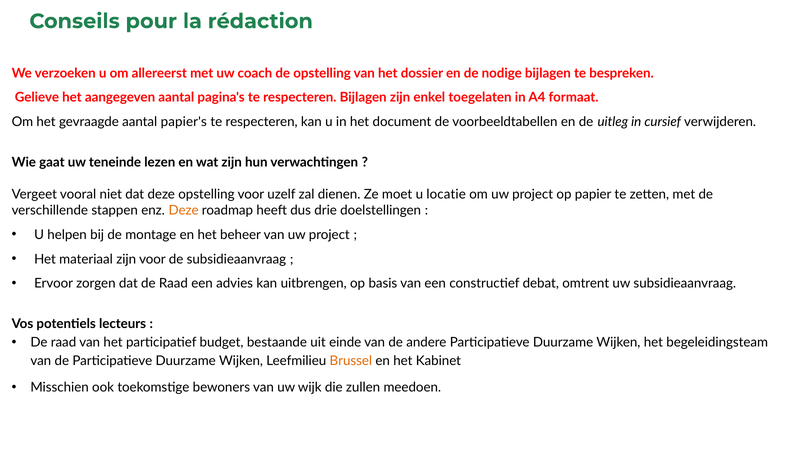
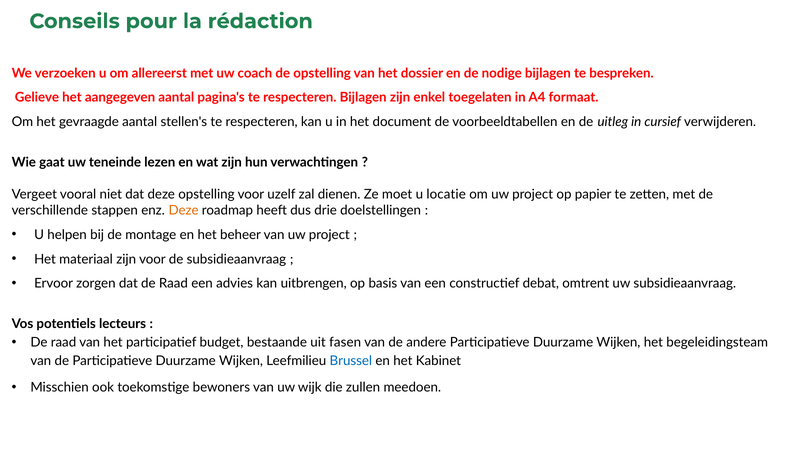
papier's: papier's -> stellen's
einde: einde -> fasen
Brussel colour: orange -> blue
